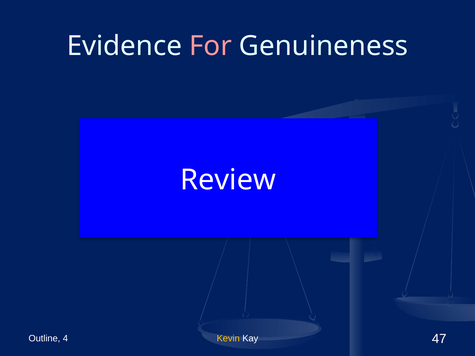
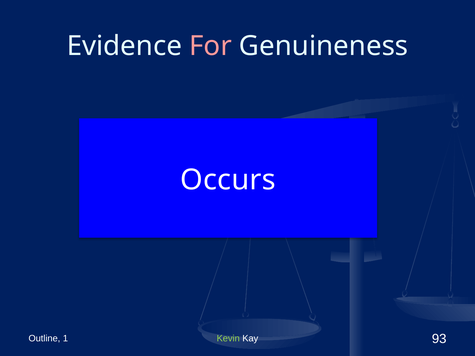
Review: Review -> Occurs
4: 4 -> 1
Kevin colour: yellow -> light green
47: 47 -> 93
